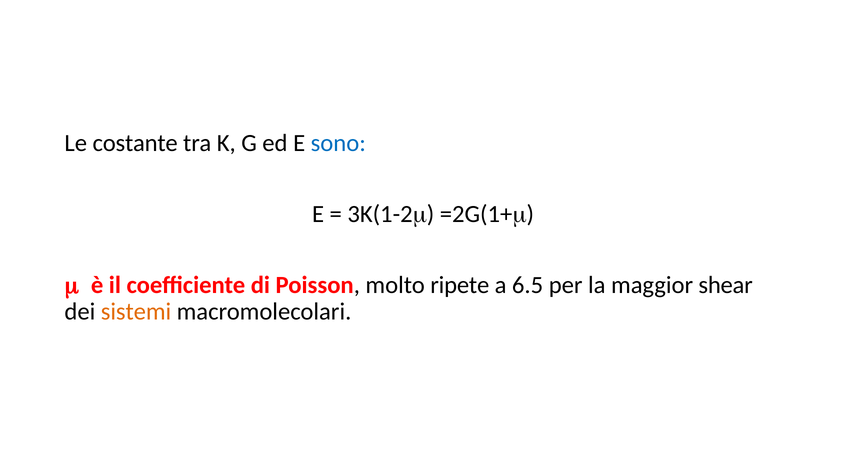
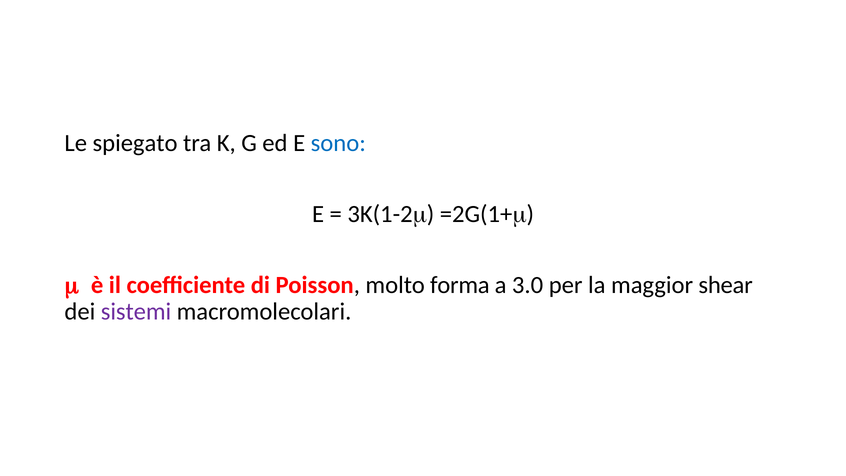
costante: costante -> spiegato
ripete: ripete -> forma
6.5: 6.5 -> 3.0
sistemi colour: orange -> purple
